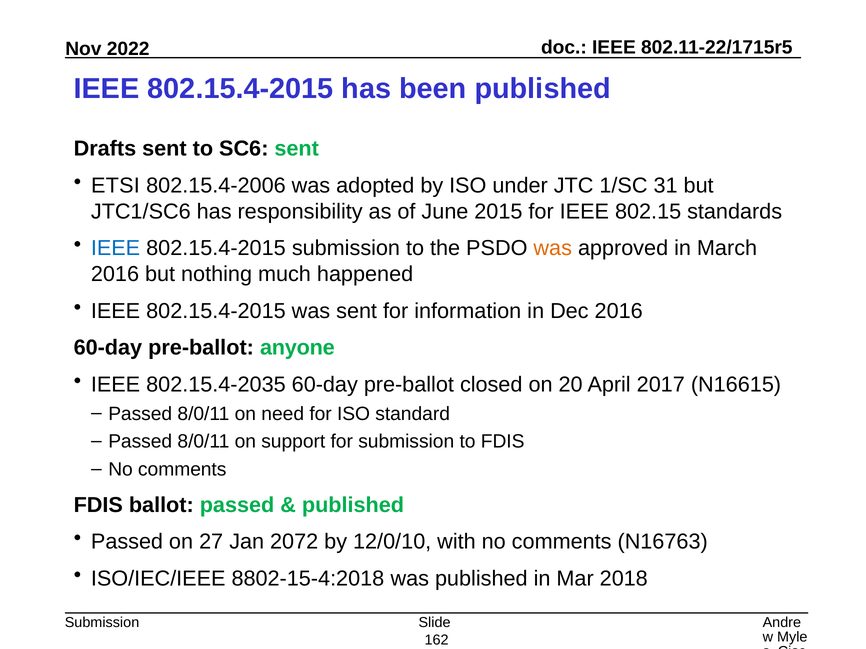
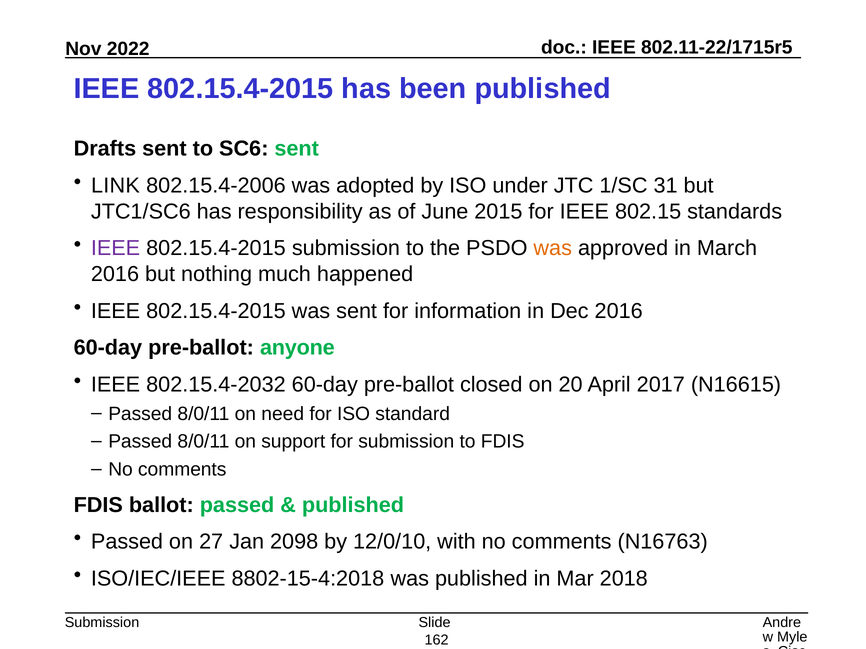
ETSI: ETSI -> LINK
IEEE at (116, 248) colour: blue -> purple
802.15.4-2035: 802.15.4-2035 -> 802.15.4-2032
2072: 2072 -> 2098
